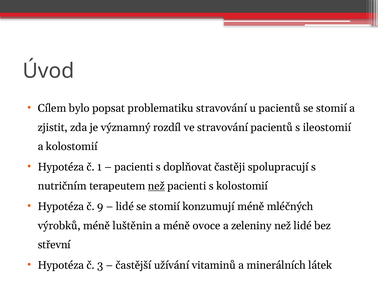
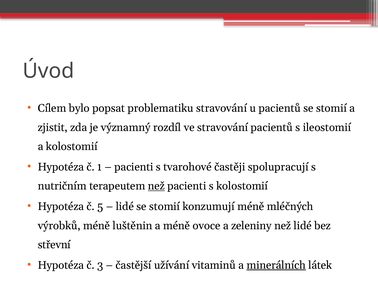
doplňovat: doplňovat -> tvarohové
9: 9 -> 5
minerálních underline: none -> present
